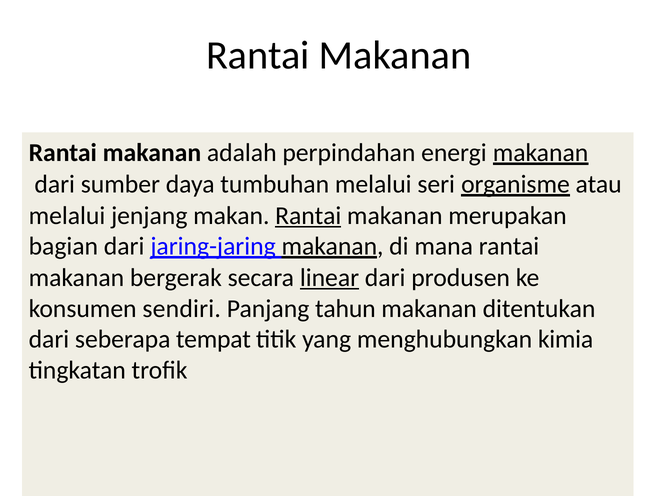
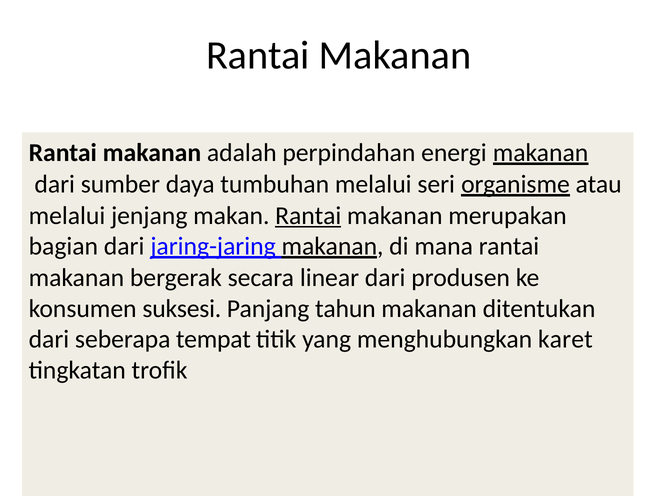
linear underline: present -> none
sendiri: sendiri -> suksesi
kimia: kimia -> karet
